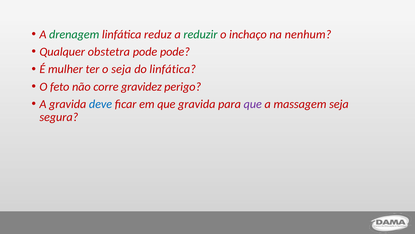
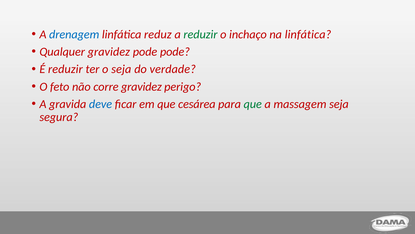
drenagem colour: green -> blue
na nenhum: nenhum -> linfática
Qualquer obstetra: obstetra -> gravidez
É mulher: mulher -> reduzir
do linfática: linfática -> verdade
que gravida: gravida -> cesárea
que at (253, 104) colour: purple -> green
